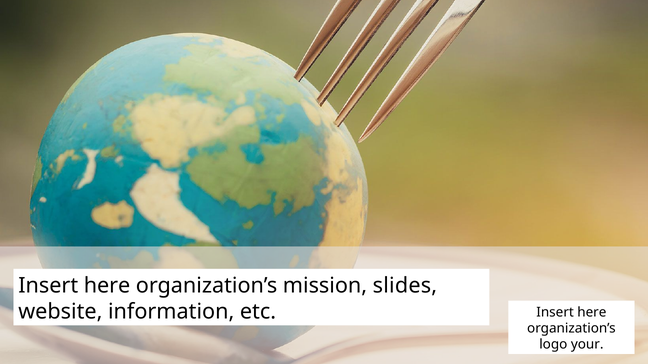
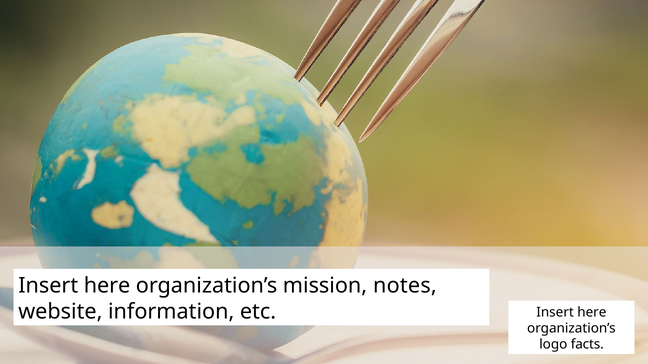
slides: slides -> notes
your: your -> facts
